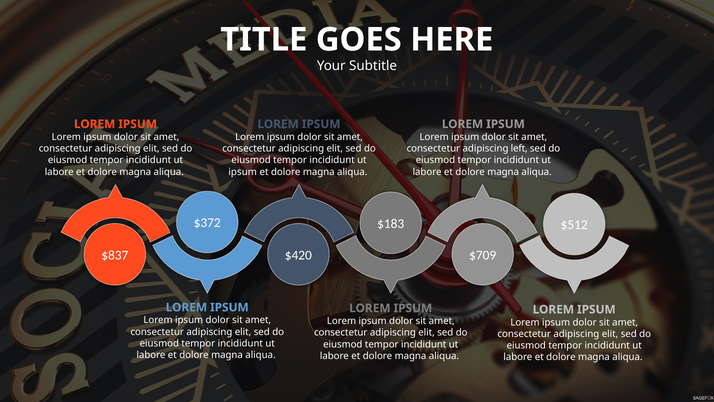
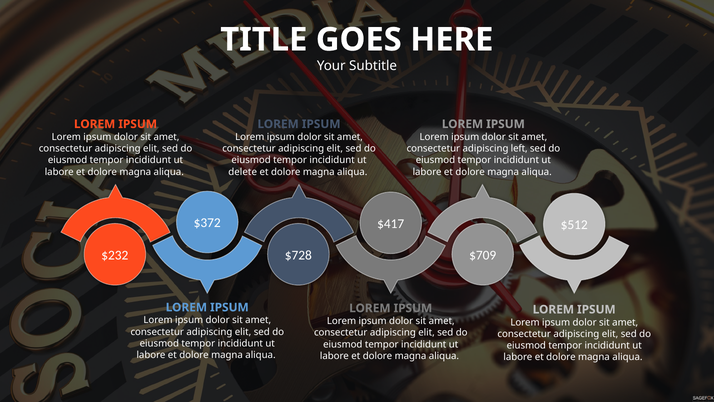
ipsum at (243, 172): ipsum -> delete
$183: $183 -> $417
$837: $837 -> $232
$420: $420 -> $728
